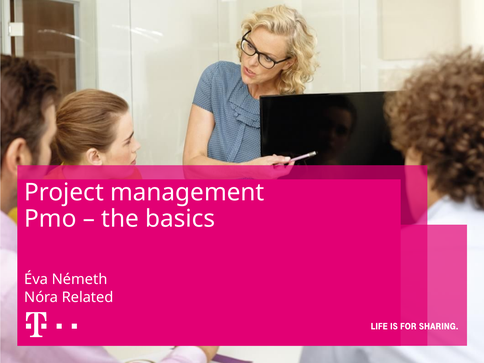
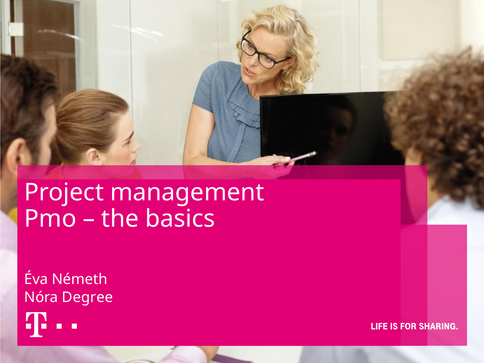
Related: Related -> Degree
